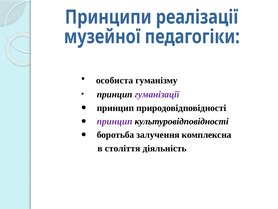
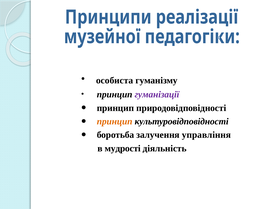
принцип at (115, 121) colour: purple -> orange
комплексна: комплексна -> управління
століття: століття -> мудрості
